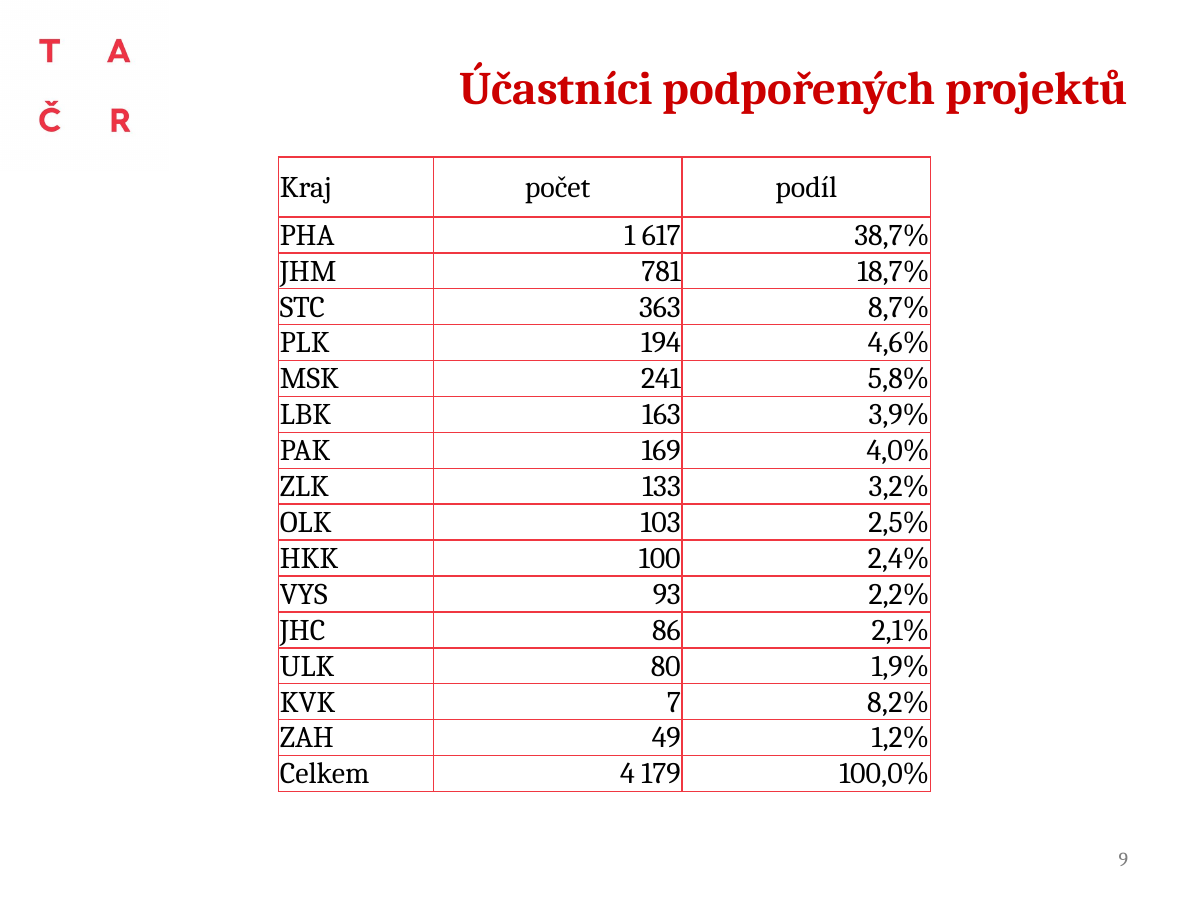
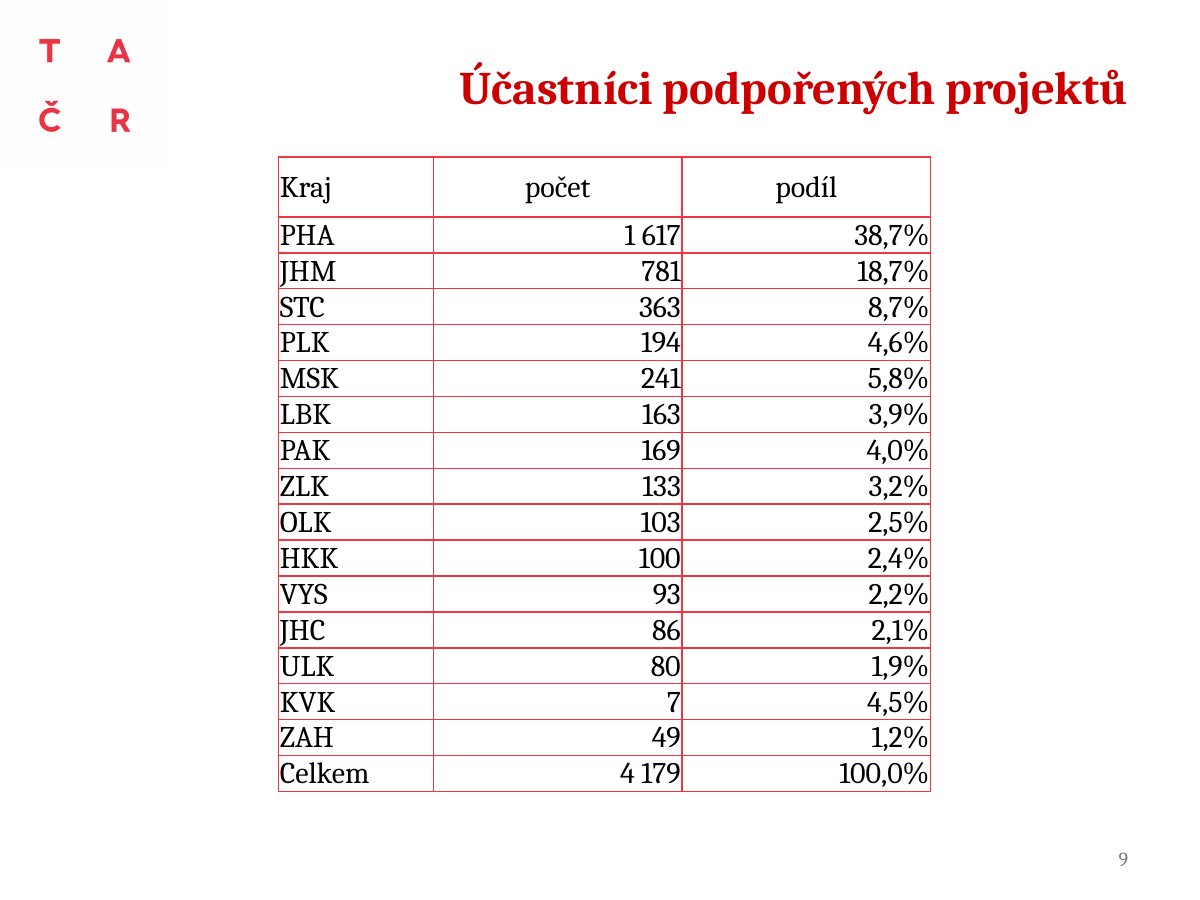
8,2%: 8,2% -> 4,5%
